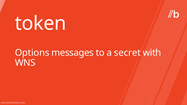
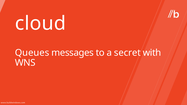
token: token -> cloud
Options: Options -> Queues
